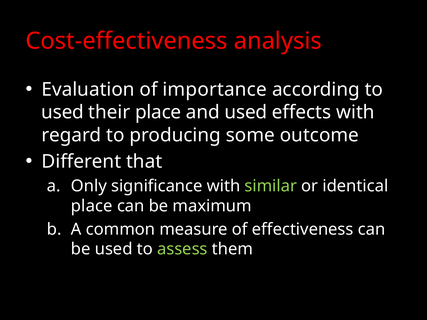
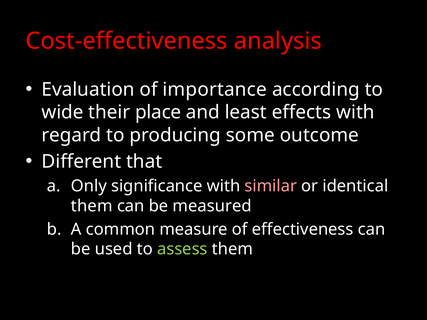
used at (63, 112): used -> wide
and used: used -> least
similar colour: light green -> pink
place at (92, 206): place -> them
maximum: maximum -> measured
